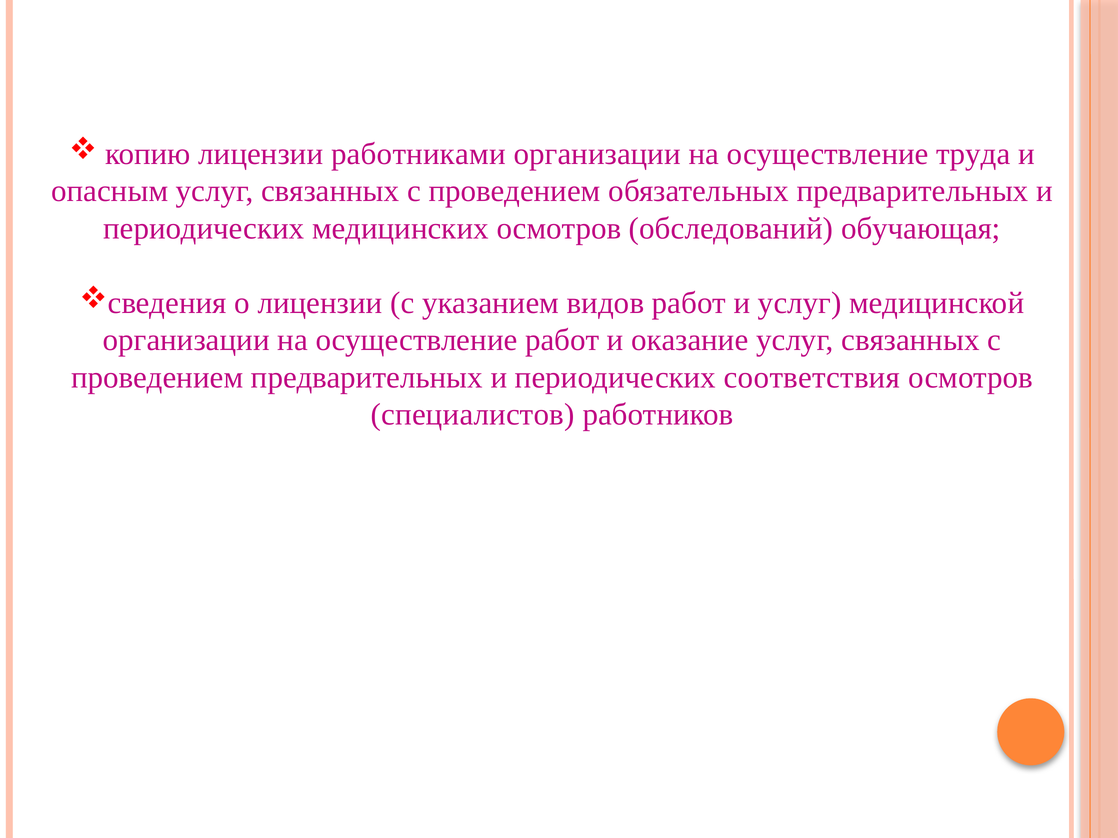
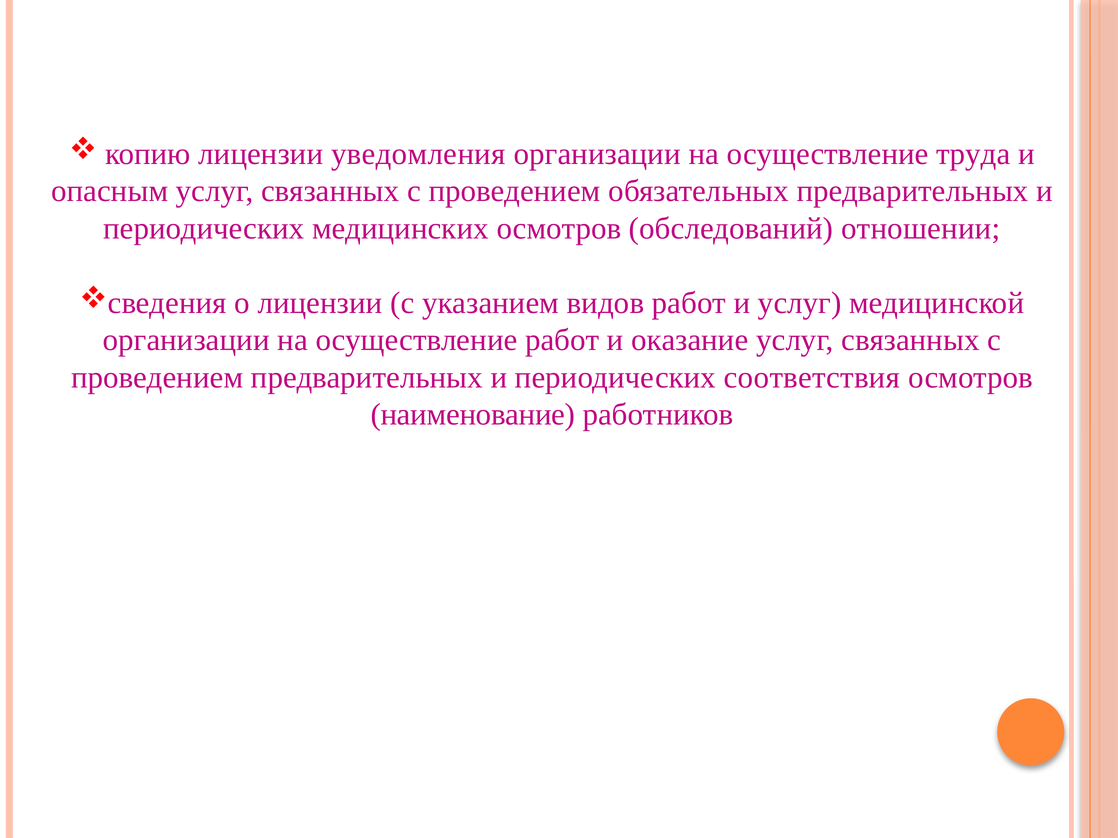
работниками: работниками -> уведомления
обучающая: обучающая -> отношении
специалистов: специалистов -> наименование
